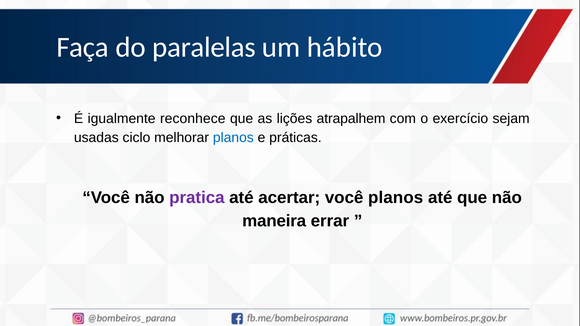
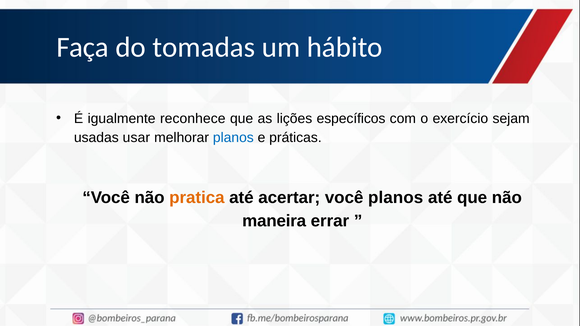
paralelas: paralelas -> tomadas
atrapalhem: atrapalhem -> específicos
ciclo: ciclo -> usar
pratica colour: purple -> orange
